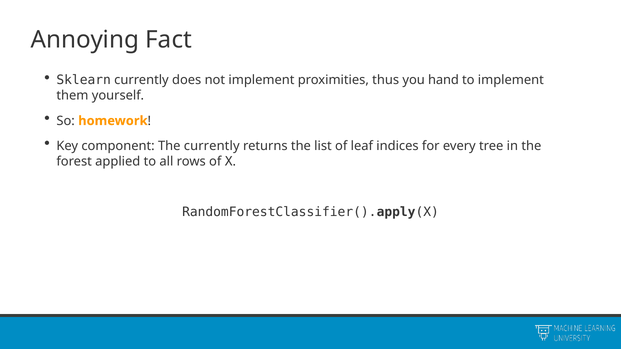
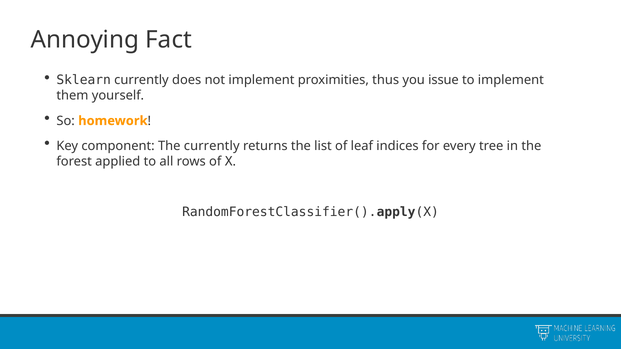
hand: hand -> issue
